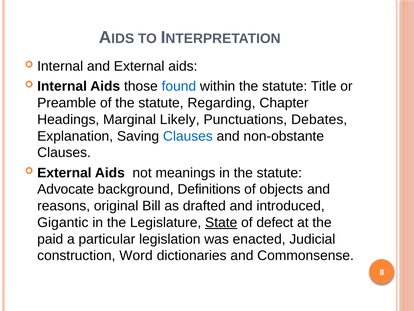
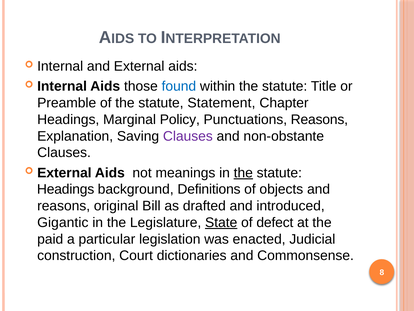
Regarding: Regarding -> Statement
Likely: Likely -> Policy
Punctuations Debates: Debates -> Reasons
Clauses at (188, 136) colour: blue -> purple
the at (243, 173) underline: none -> present
Advocate at (66, 189): Advocate -> Headings
Word: Word -> Court
